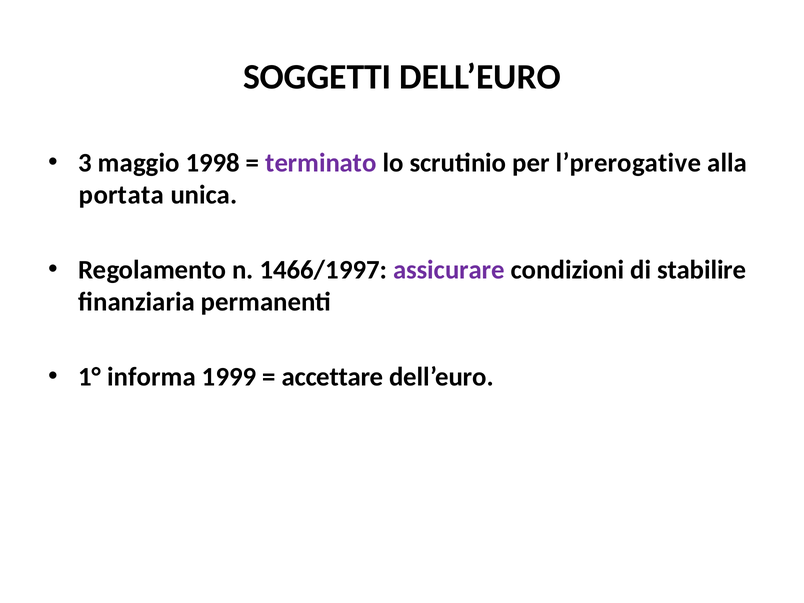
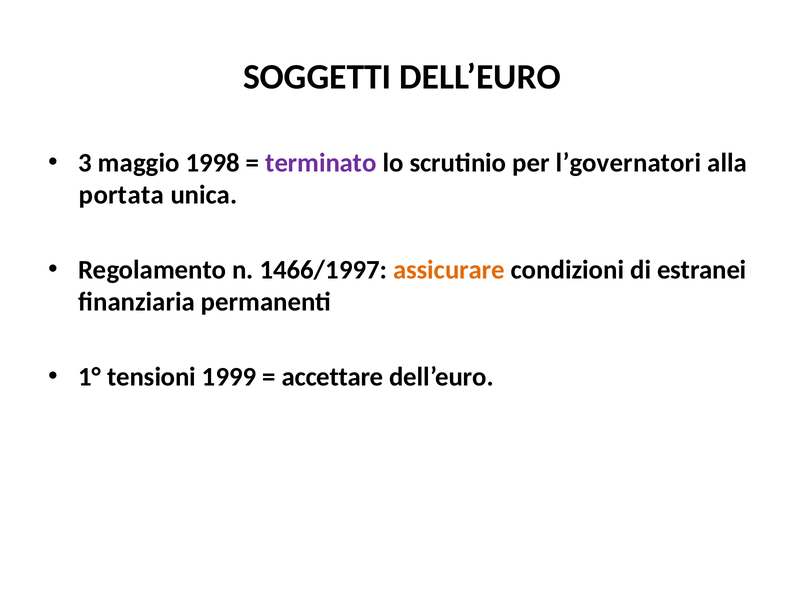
l’prerogative: l’prerogative -> l’governatori
assicurare colour: purple -> orange
stabilire: stabilire -> estranei
informa: informa -> tensioni
